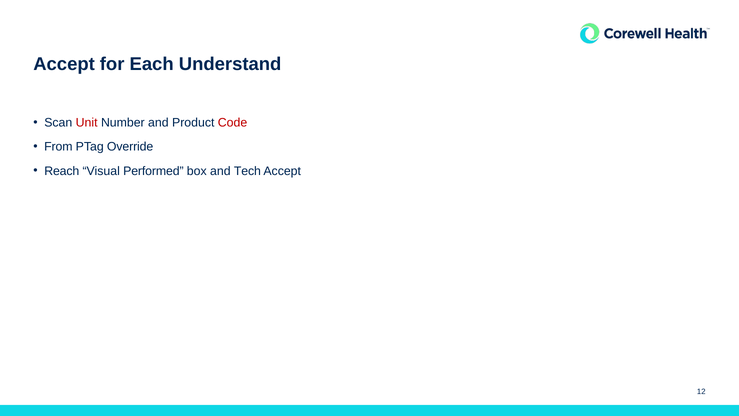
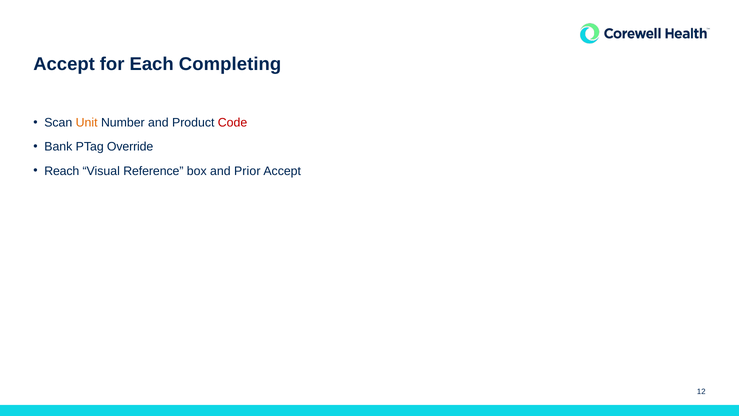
Understand: Understand -> Completing
Unit colour: red -> orange
From: From -> Bank
Performed: Performed -> Reference
Tech: Tech -> Prior
